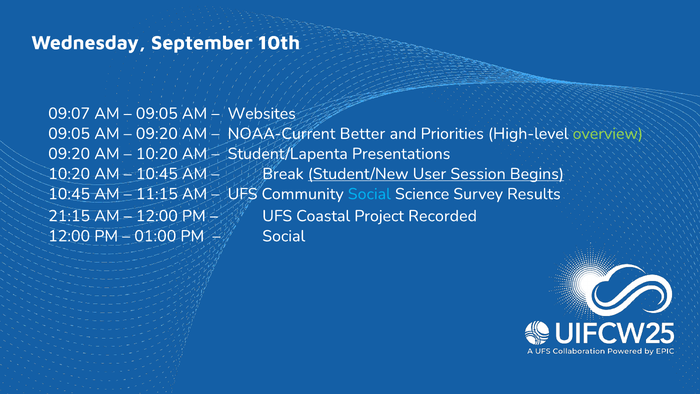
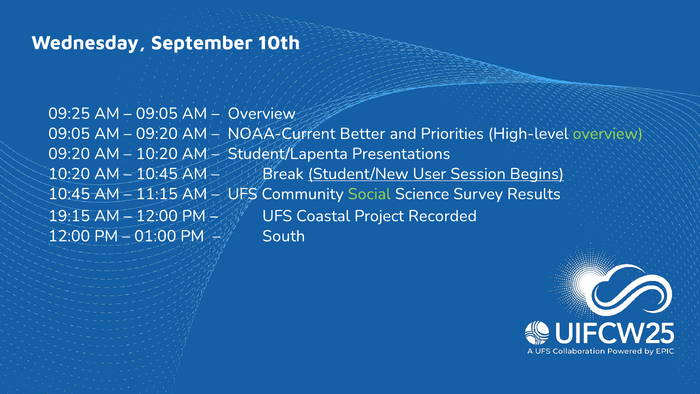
09:07: 09:07 -> 09:25
Websites at (262, 113): Websites -> Overview
Social at (369, 194) colour: light blue -> light green
21:15: 21:15 -> 19:15
Social at (284, 236): Social -> South
